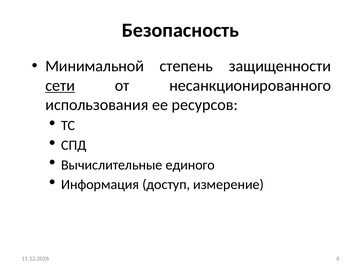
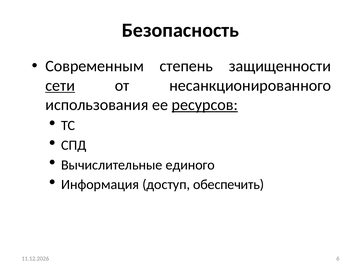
Минимальной: Минимальной -> Современным
ресурсов underline: none -> present
измерение: измерение -> обеспечить
